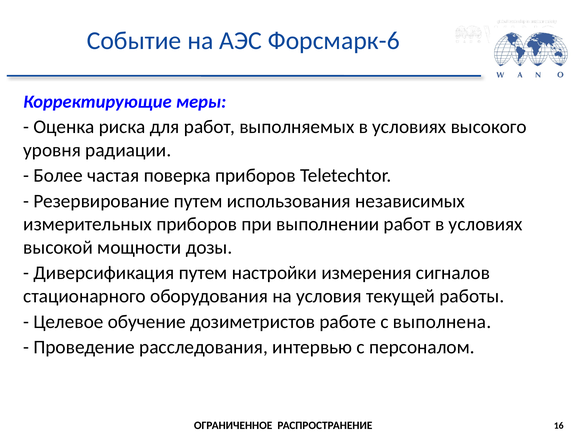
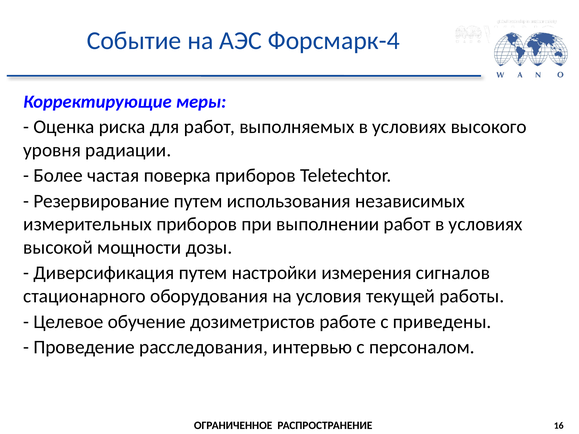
Форсмарк-6: Форсмарк-6 -> Форсмарк-4
выполнена: выполнена -> приведены
